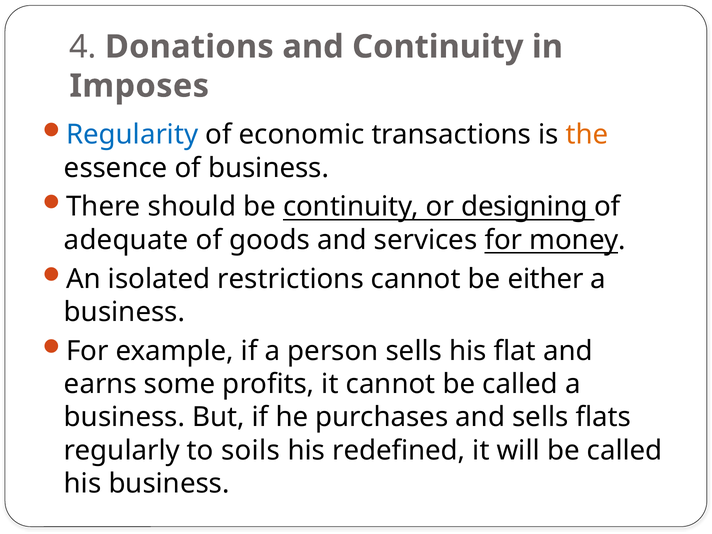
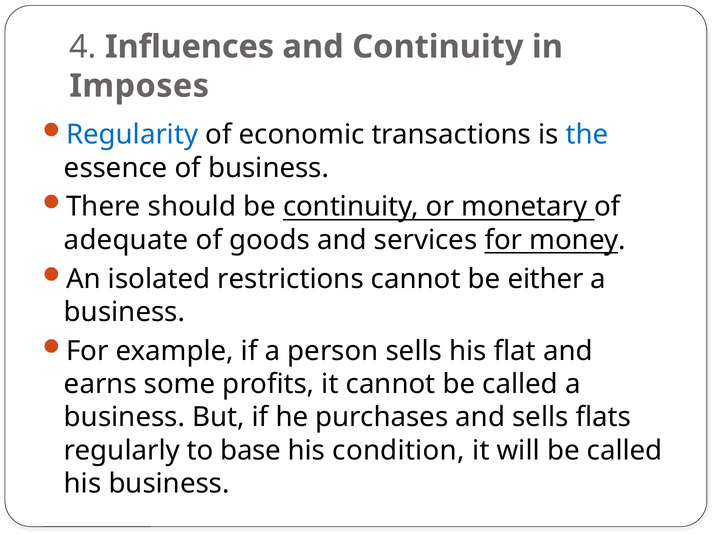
Donations: Donations -> Influences
the colour: orange -> blue
designing: designing -> monetary
soils: soils -> base
redefined: redefined -> condition
